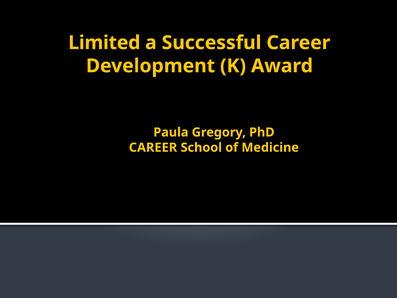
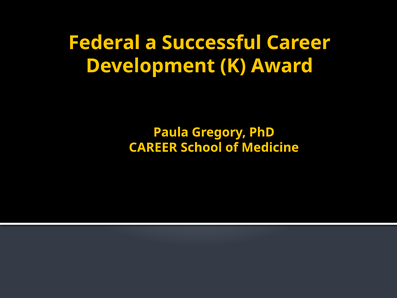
Limited: Limited -> Federal
